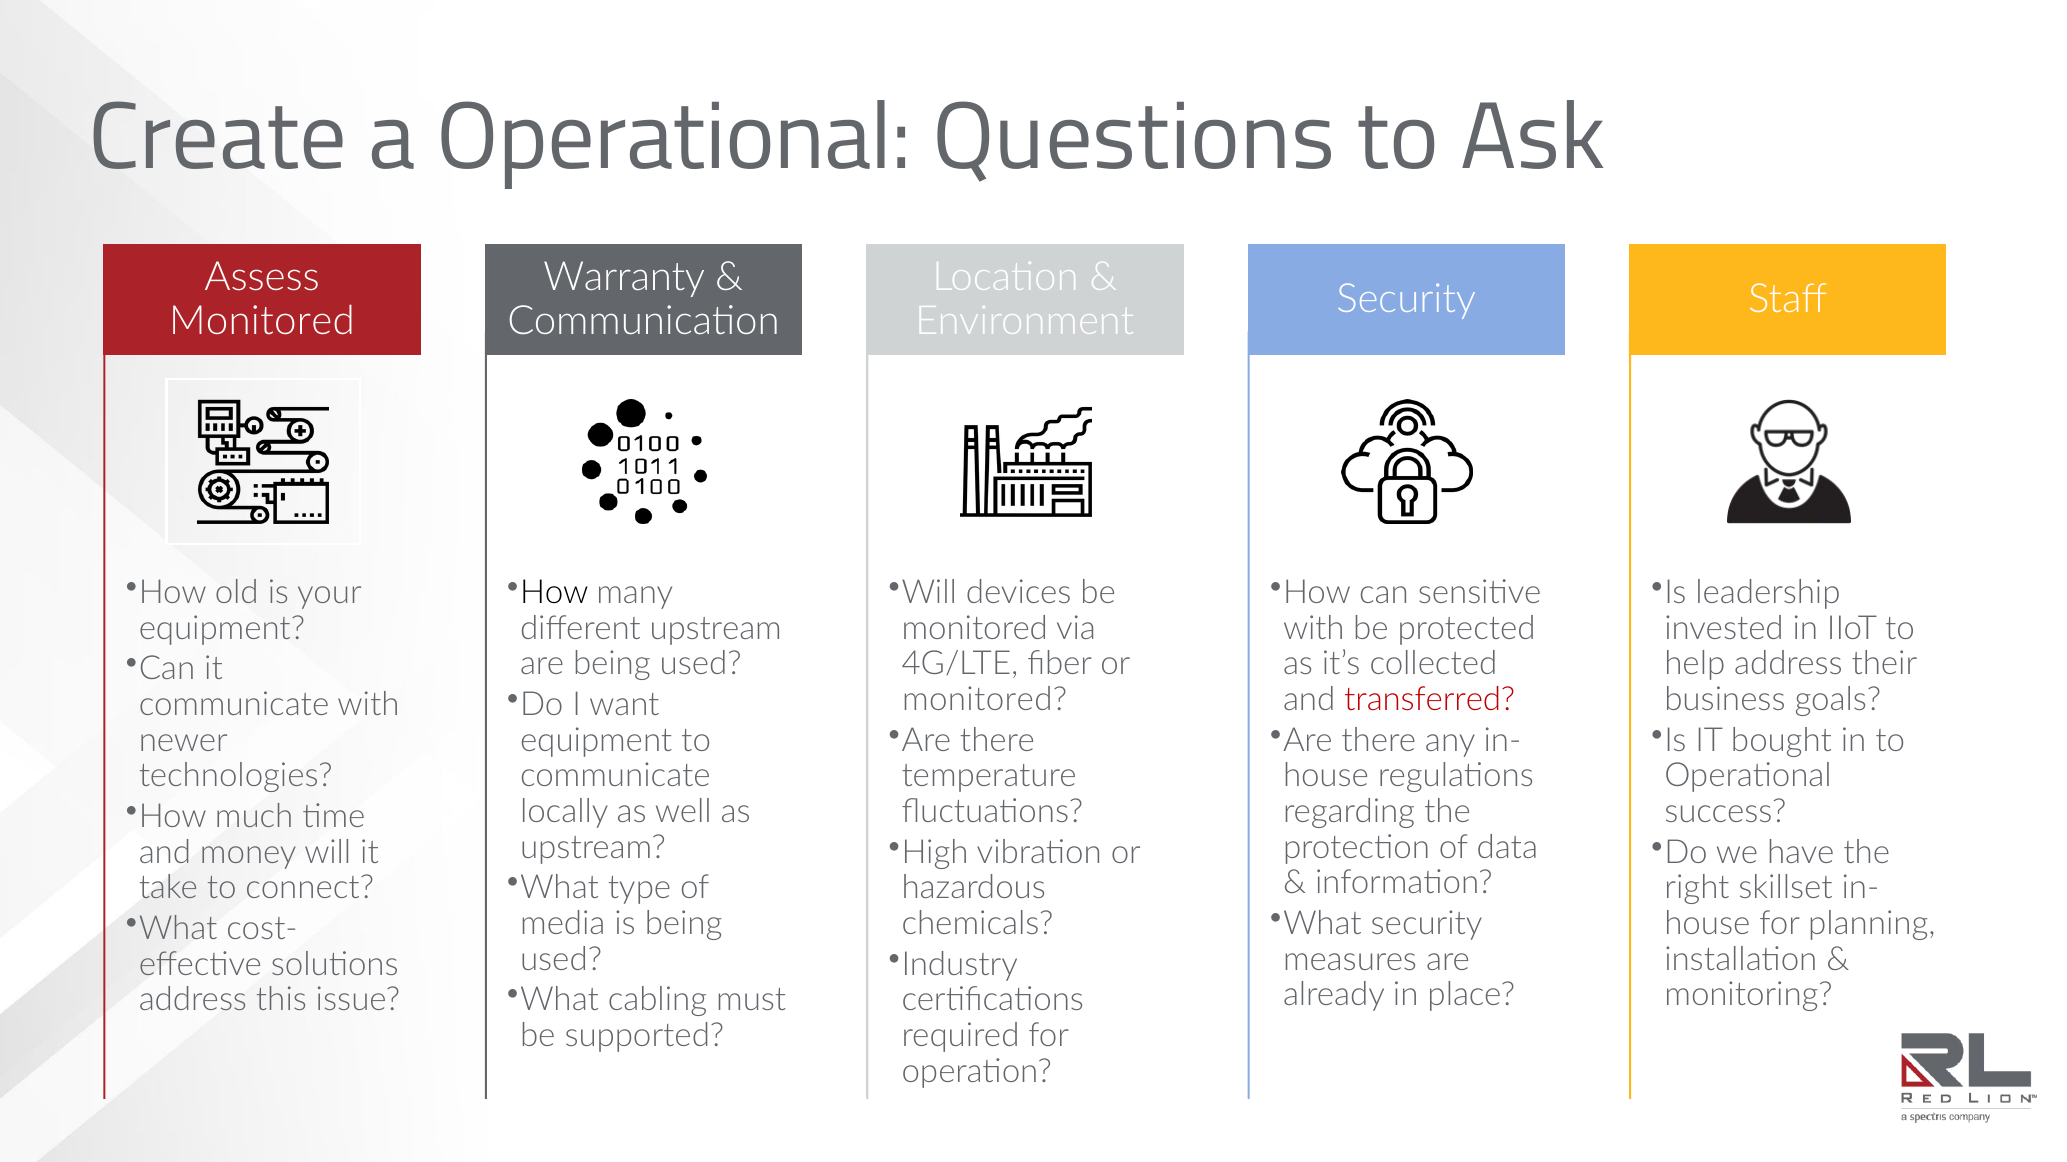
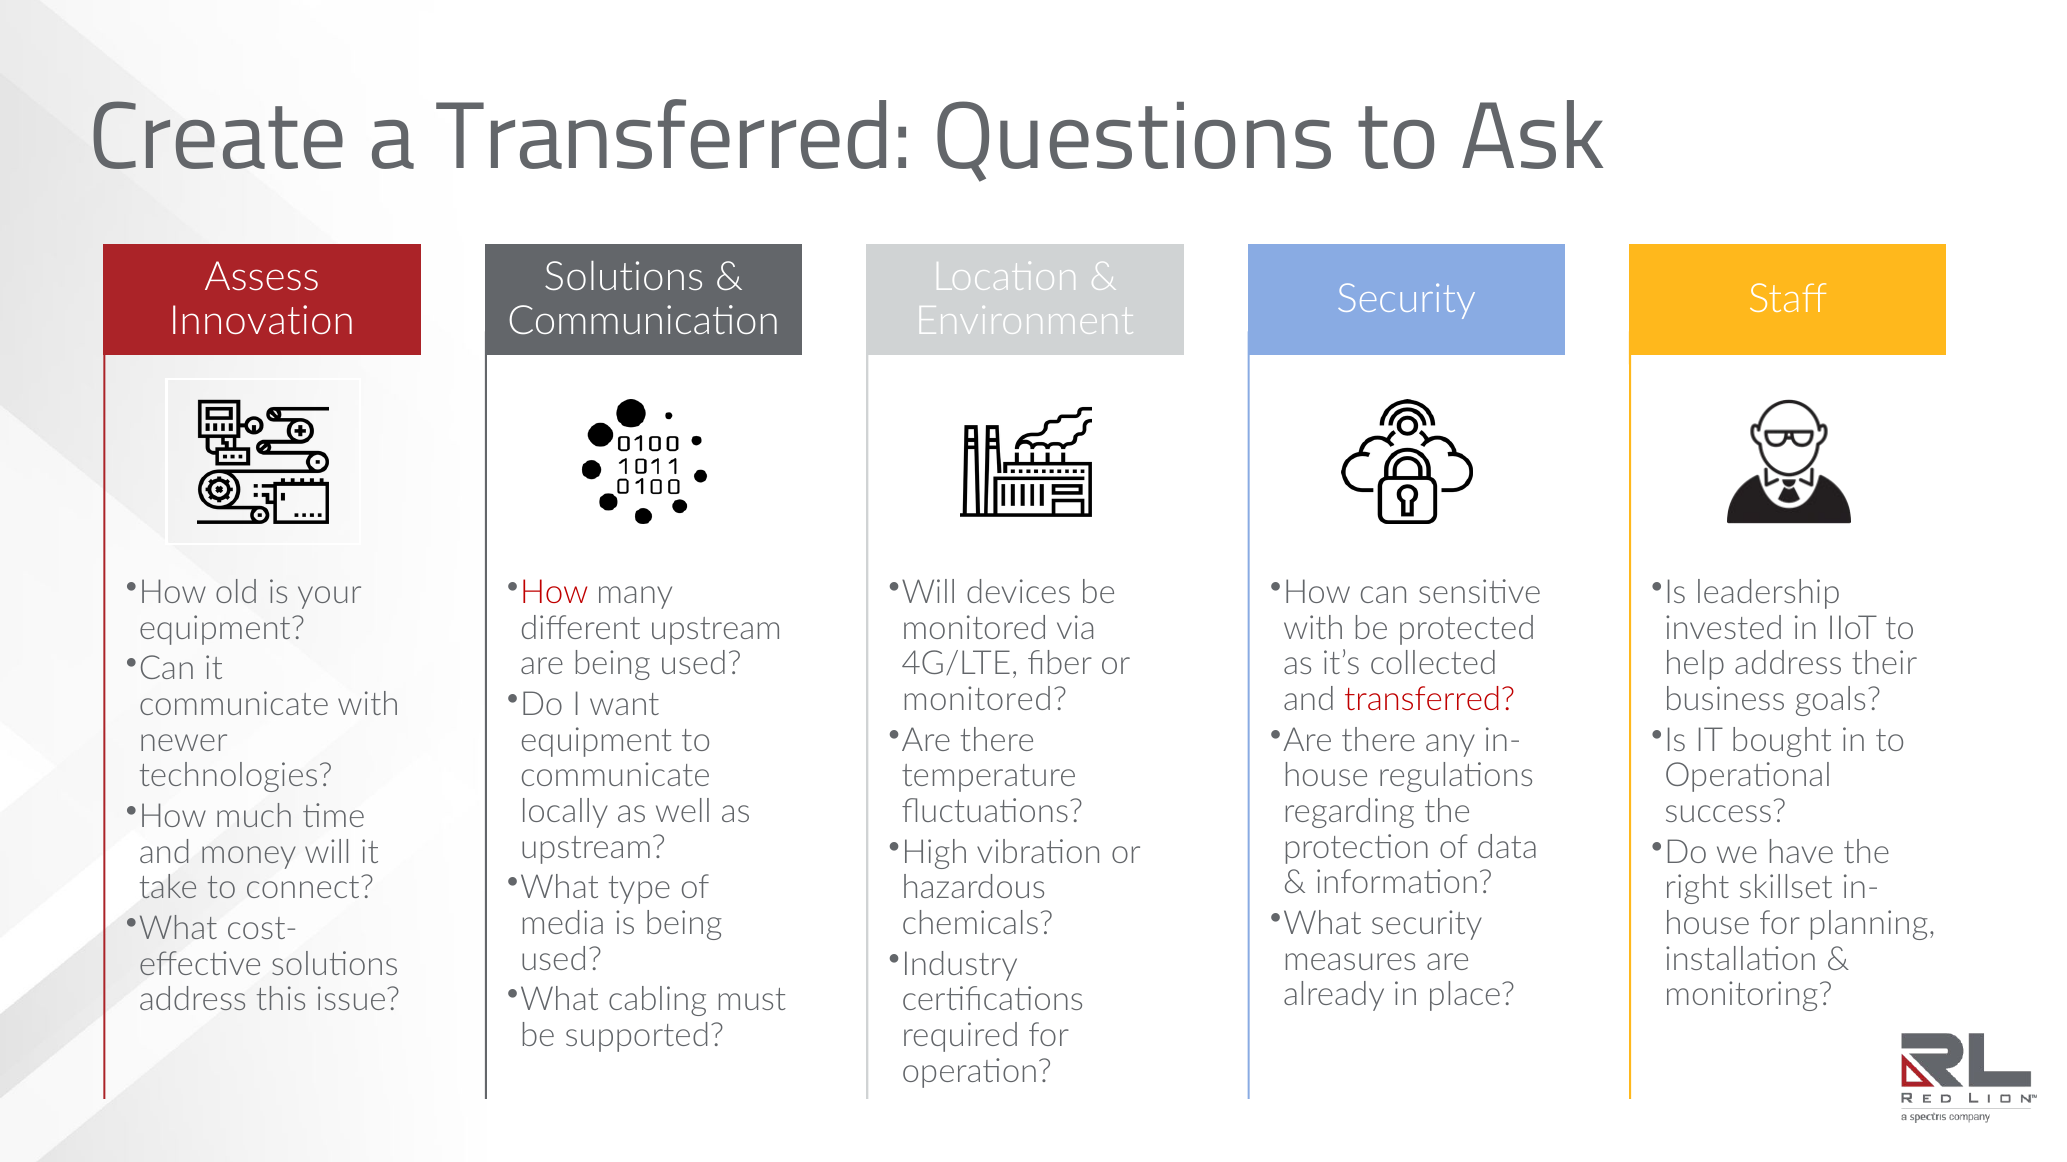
a Operational: Operational -> Transferred
Warranty at (624, 278): Warranty -> Solutions
Monitored at (262, 321): Monitored -> Innovation
How at (554, 593) colour: black -> red
